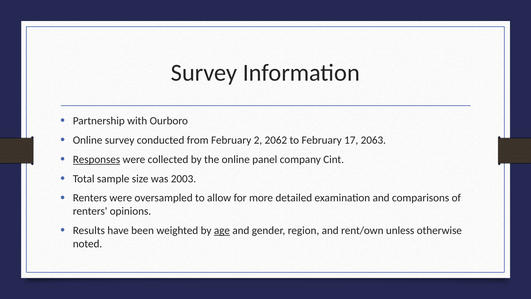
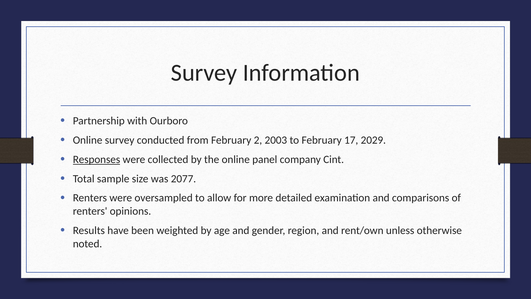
2062: 2062 -> 2003
2063: 2063 -> 2029
2003: 2003 -> 2077
age underline: present -> none
